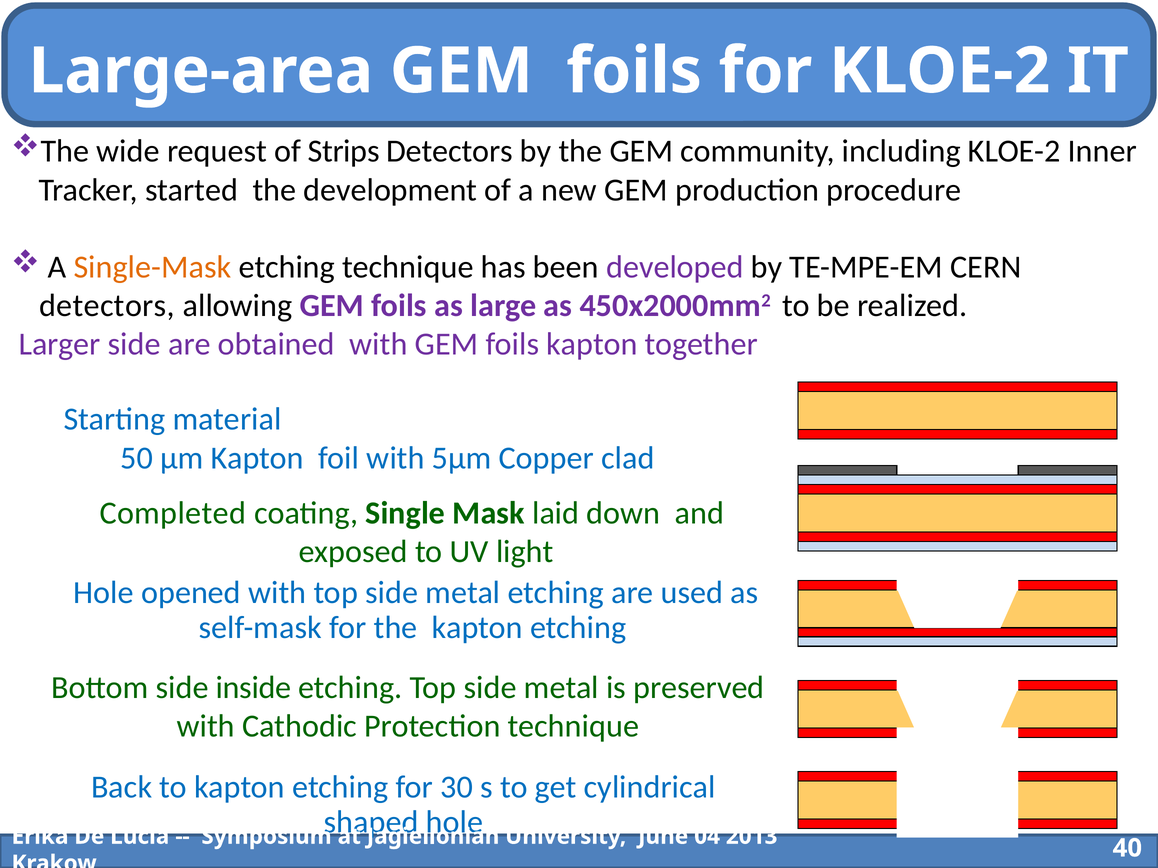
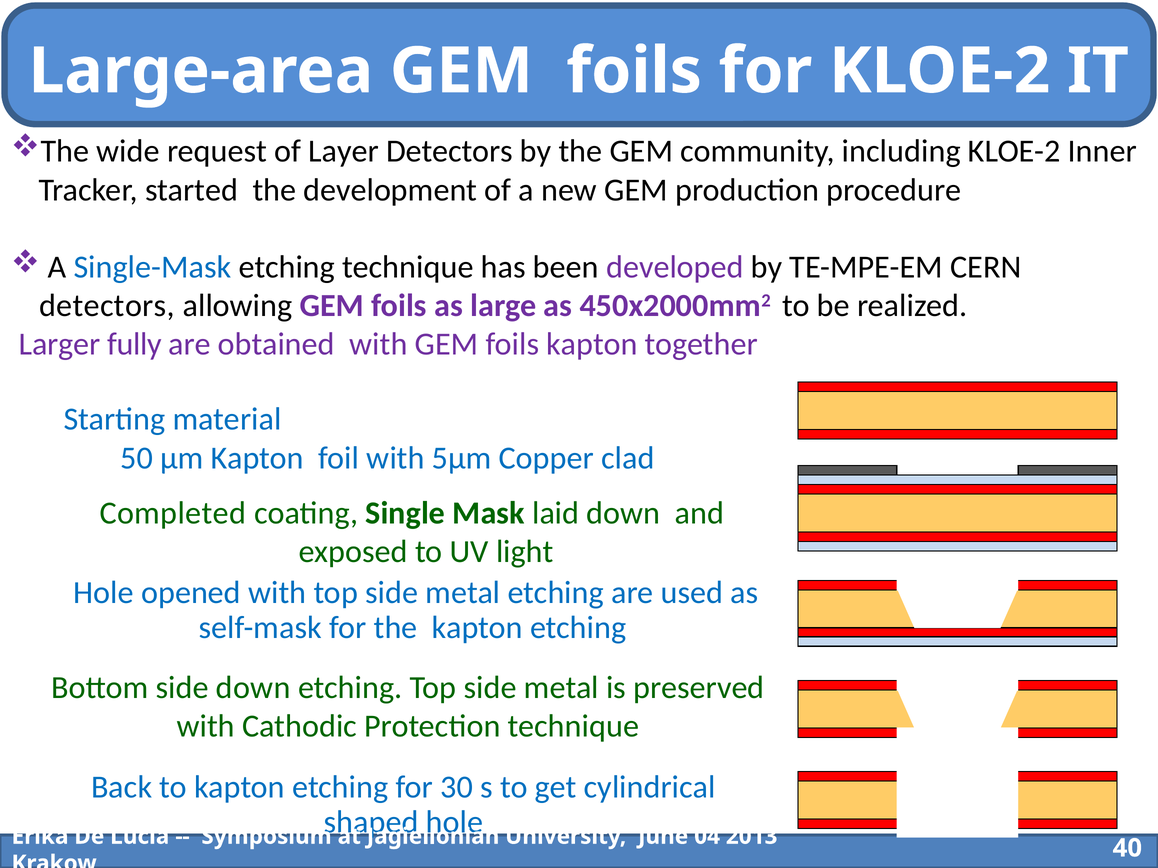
Strips: Strips -> Layer
Single-Mask colour: orange -> blue
Larger side: side -> fully
side inside: inside -> down
